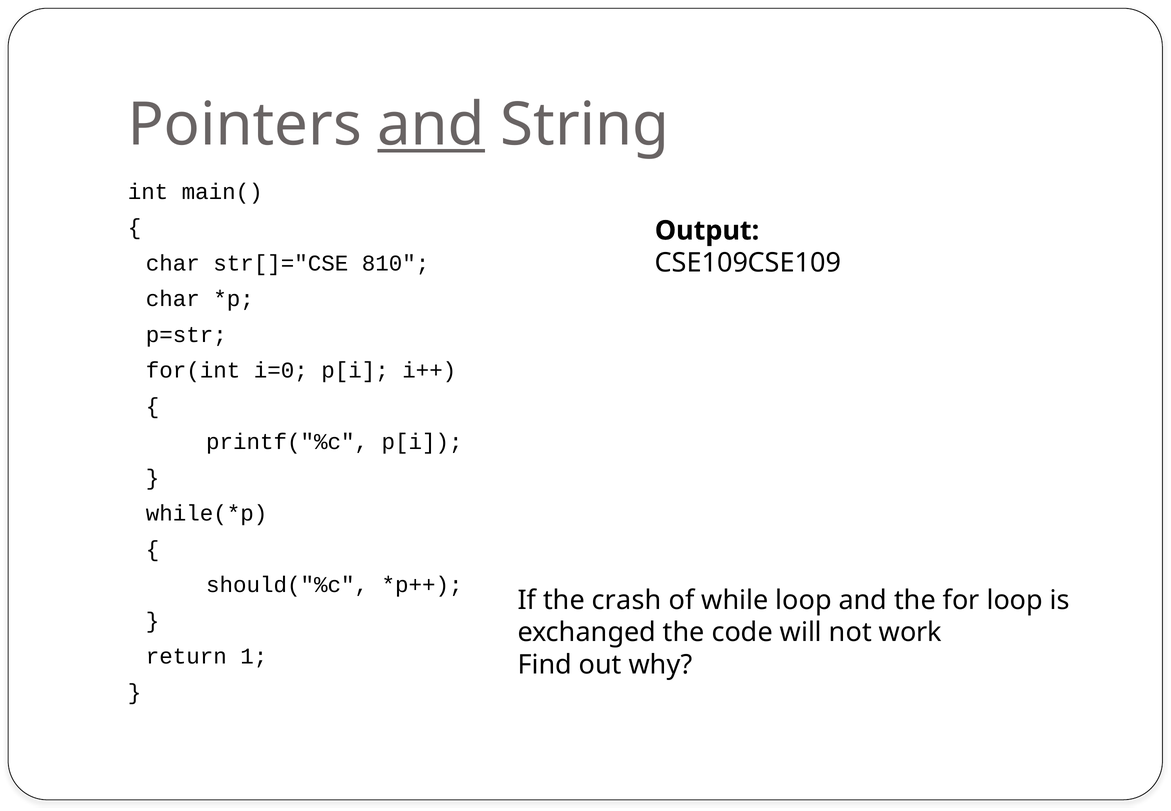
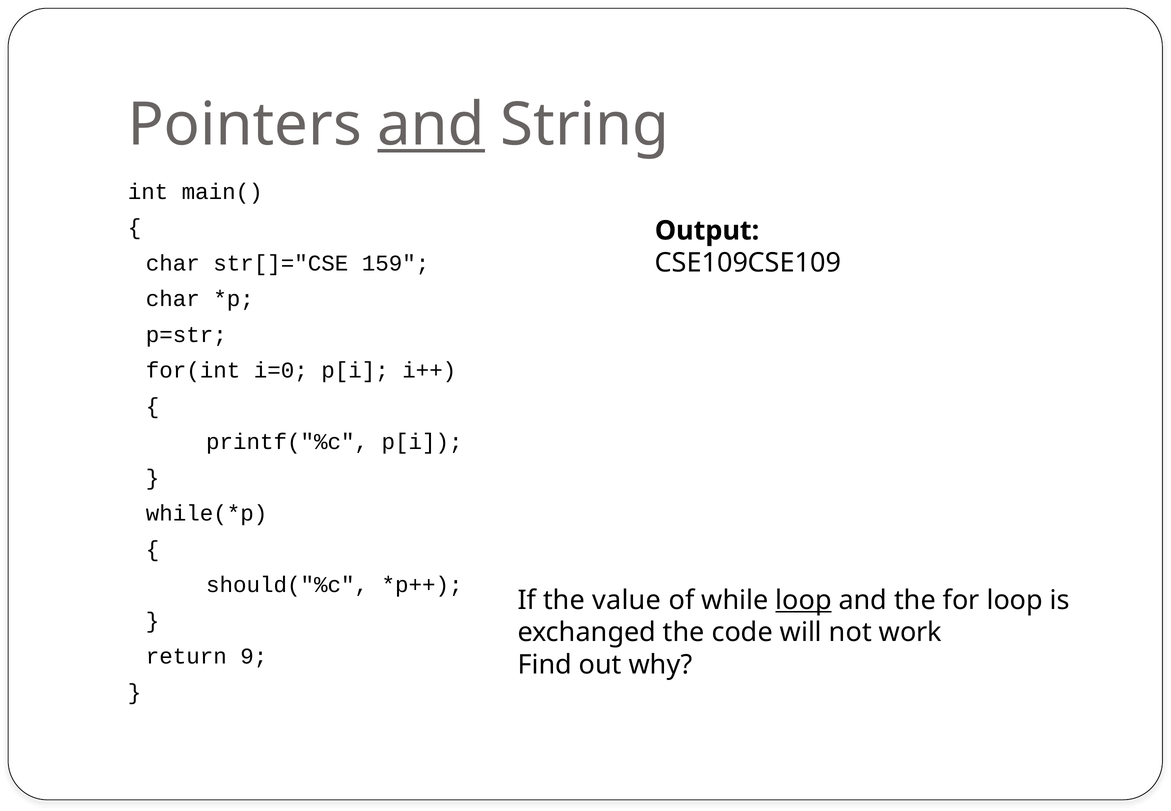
810: 810 -> 159
crash: crash -> value
loop at (804, 600) underline: none -> present
1: 1 -> 9
